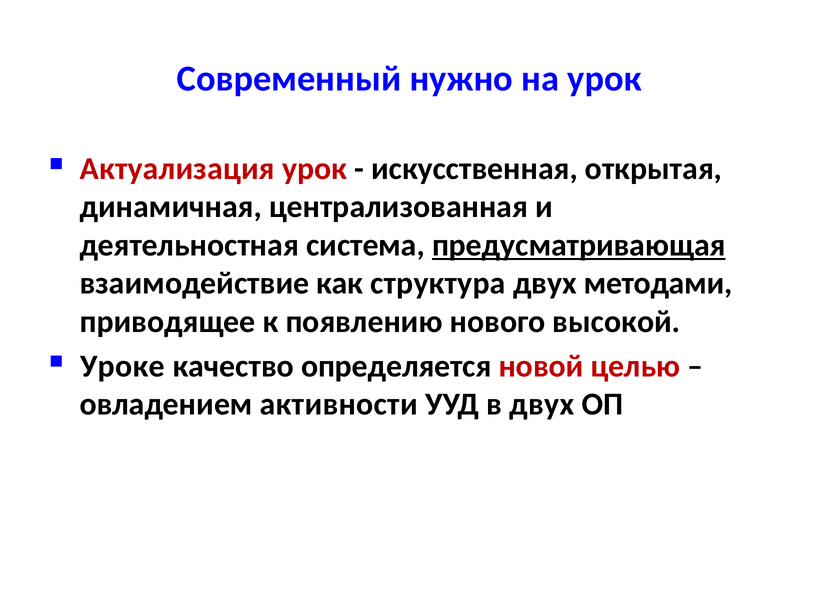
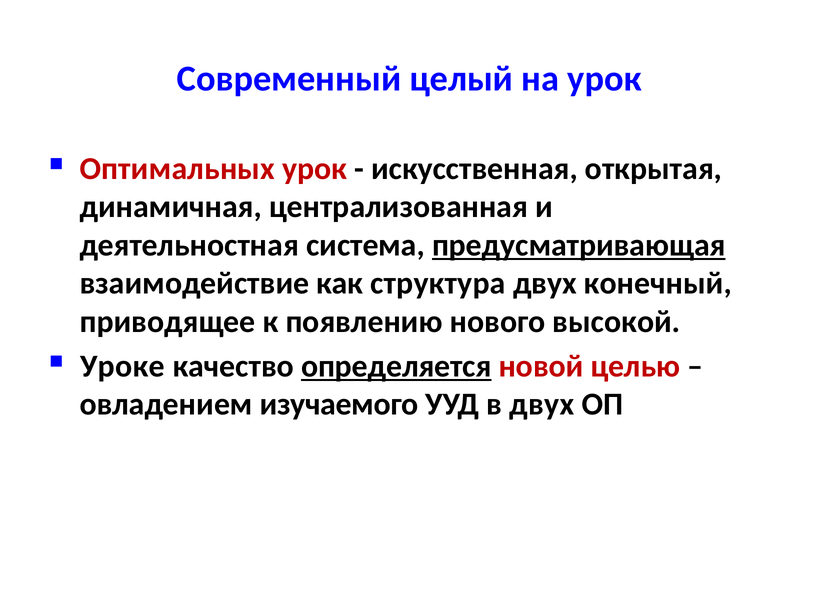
нужно: нужно -> целый
Актуализация: Актуализация -> Оптимальных
методами: методами -> конечный
определяется underline: none -> present
активности: активности -> изучаемого
